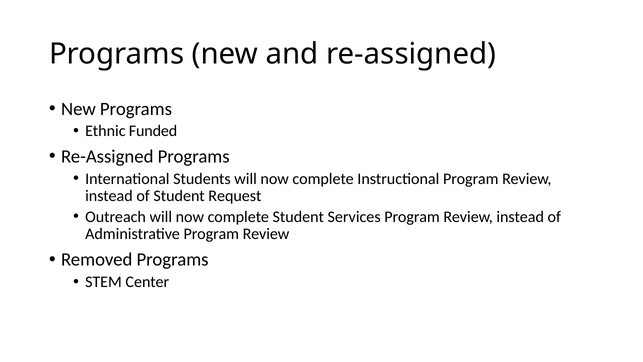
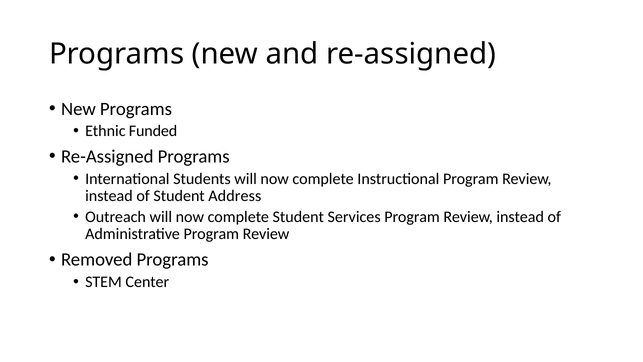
Request: Request -> Address
